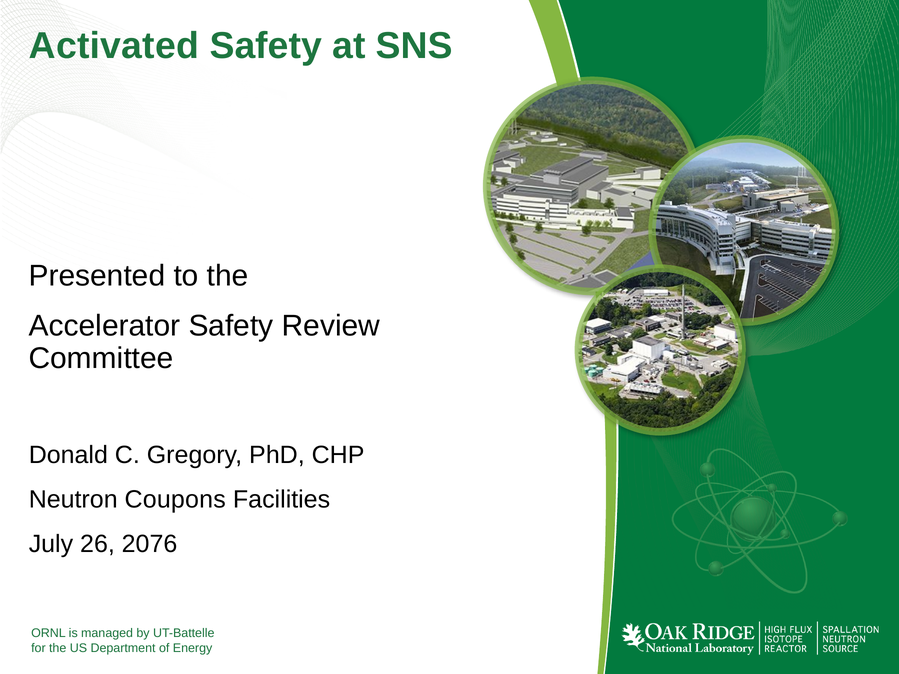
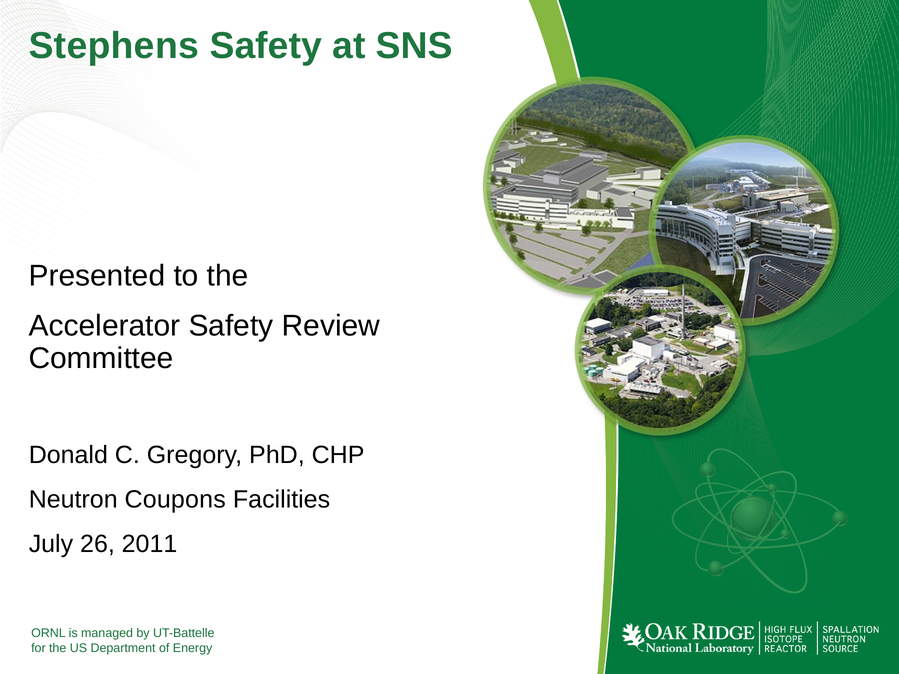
Activated: Activated -> Stephens
2076: 2076 -> 2011
